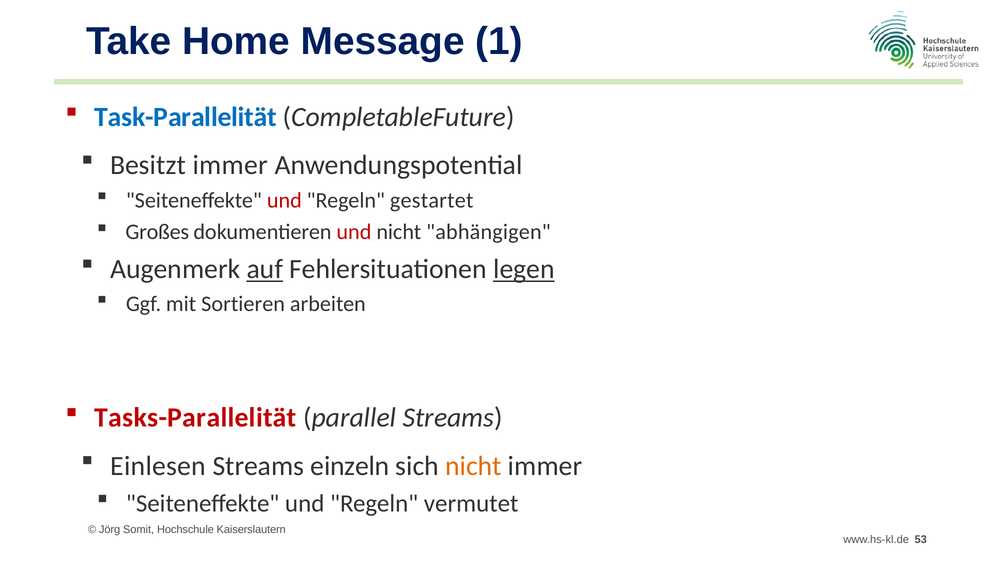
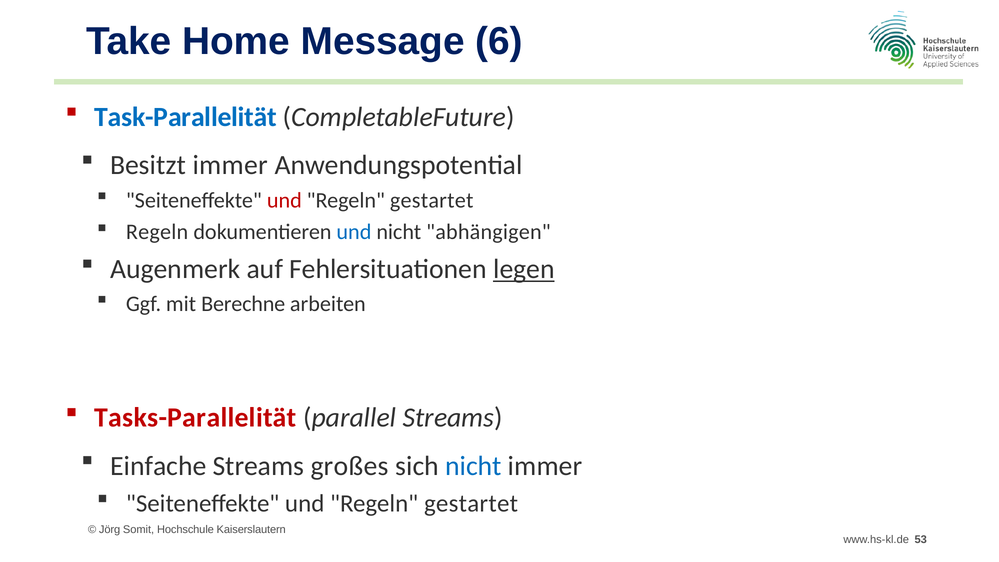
1: 1 -> 6
Großes at (157, 232): Großes -> Regeln
und at (354, 232) colour: red -> blue
auf underline: present -> none
Sortieren: Sortieren -> Berechne
Einlesen: Einlesen -> Einfache
einzeln: einzeln -> großes
nicht at (473, 466) colour: orange -> blue
vermutet at (471, 503): vermutet -> gestartet
